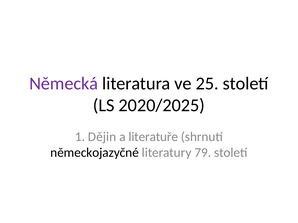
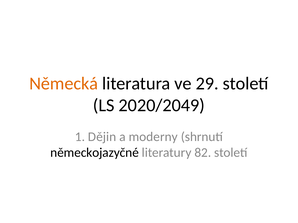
Německá colour: purple -> orange
25: 25 -> 29
2020/2025: 2020/2025 -> 2020/2049
literatuře: literatuře -> moderny
79: 79 -> 82
